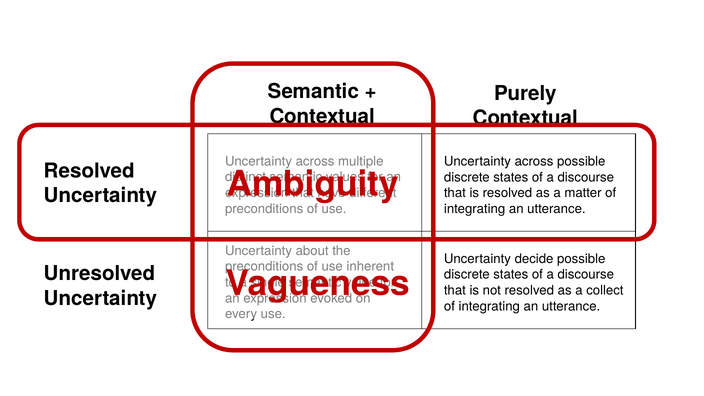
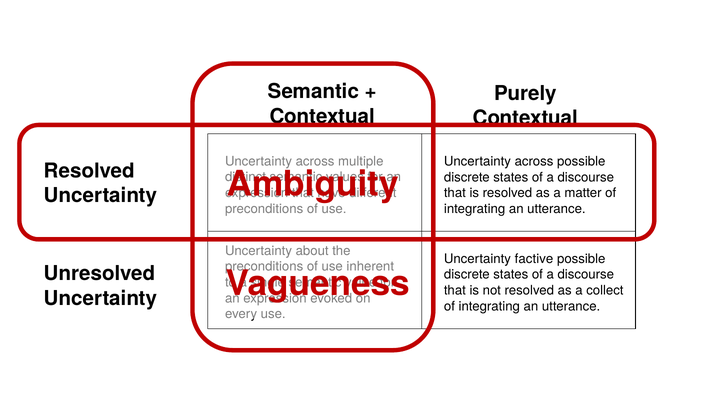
decide: decide -> factive
